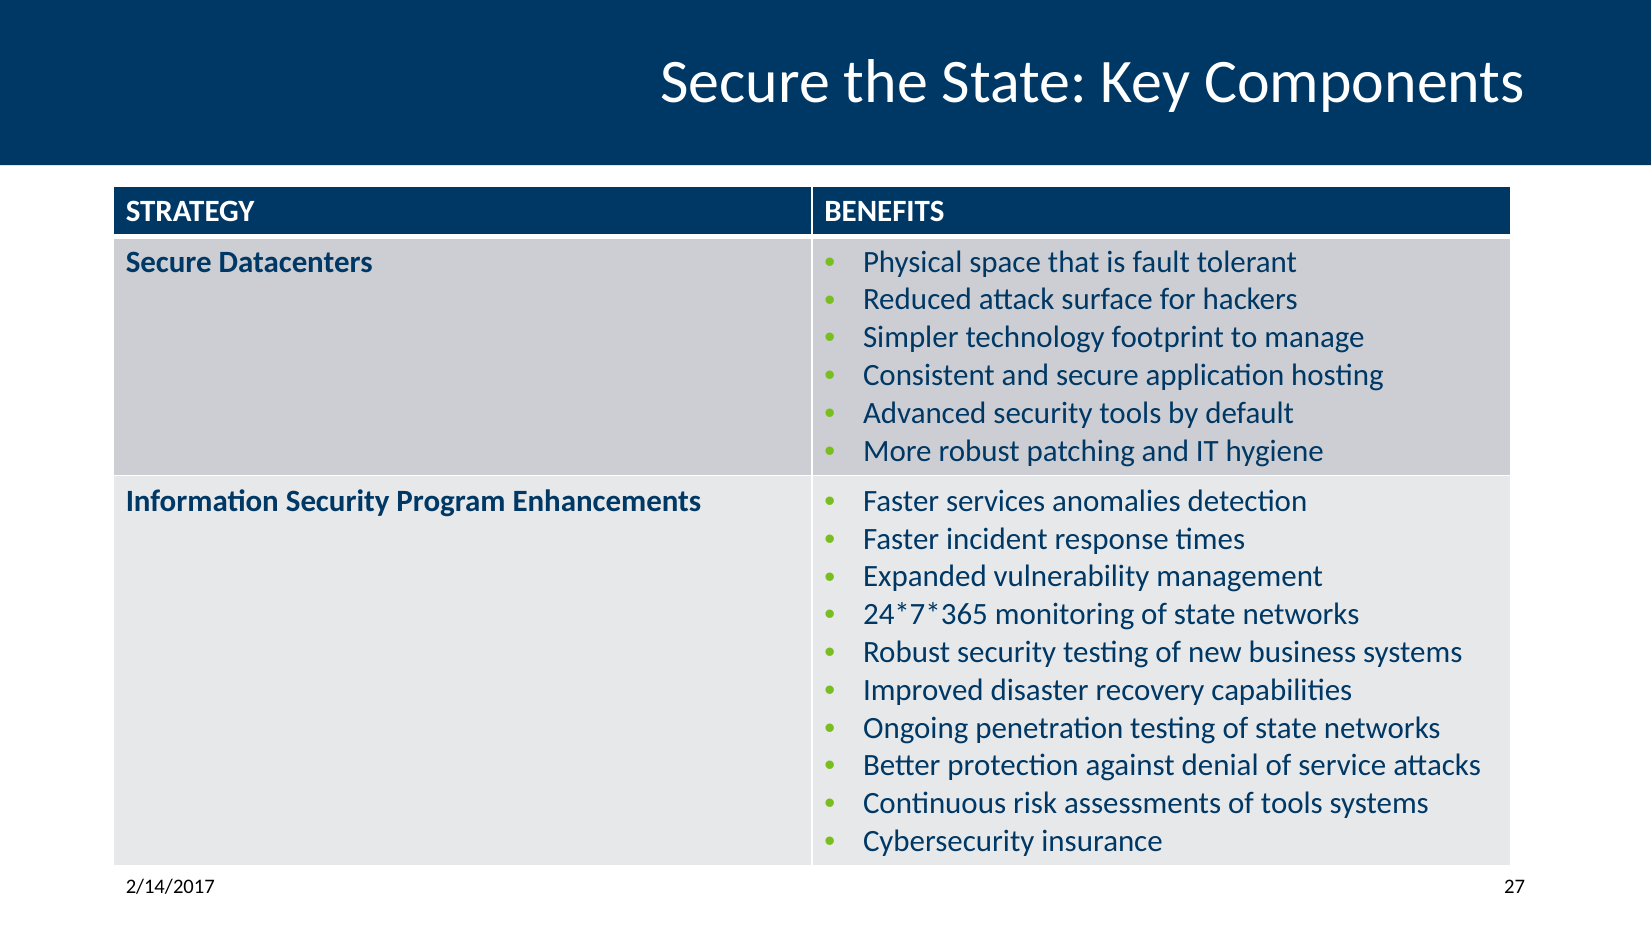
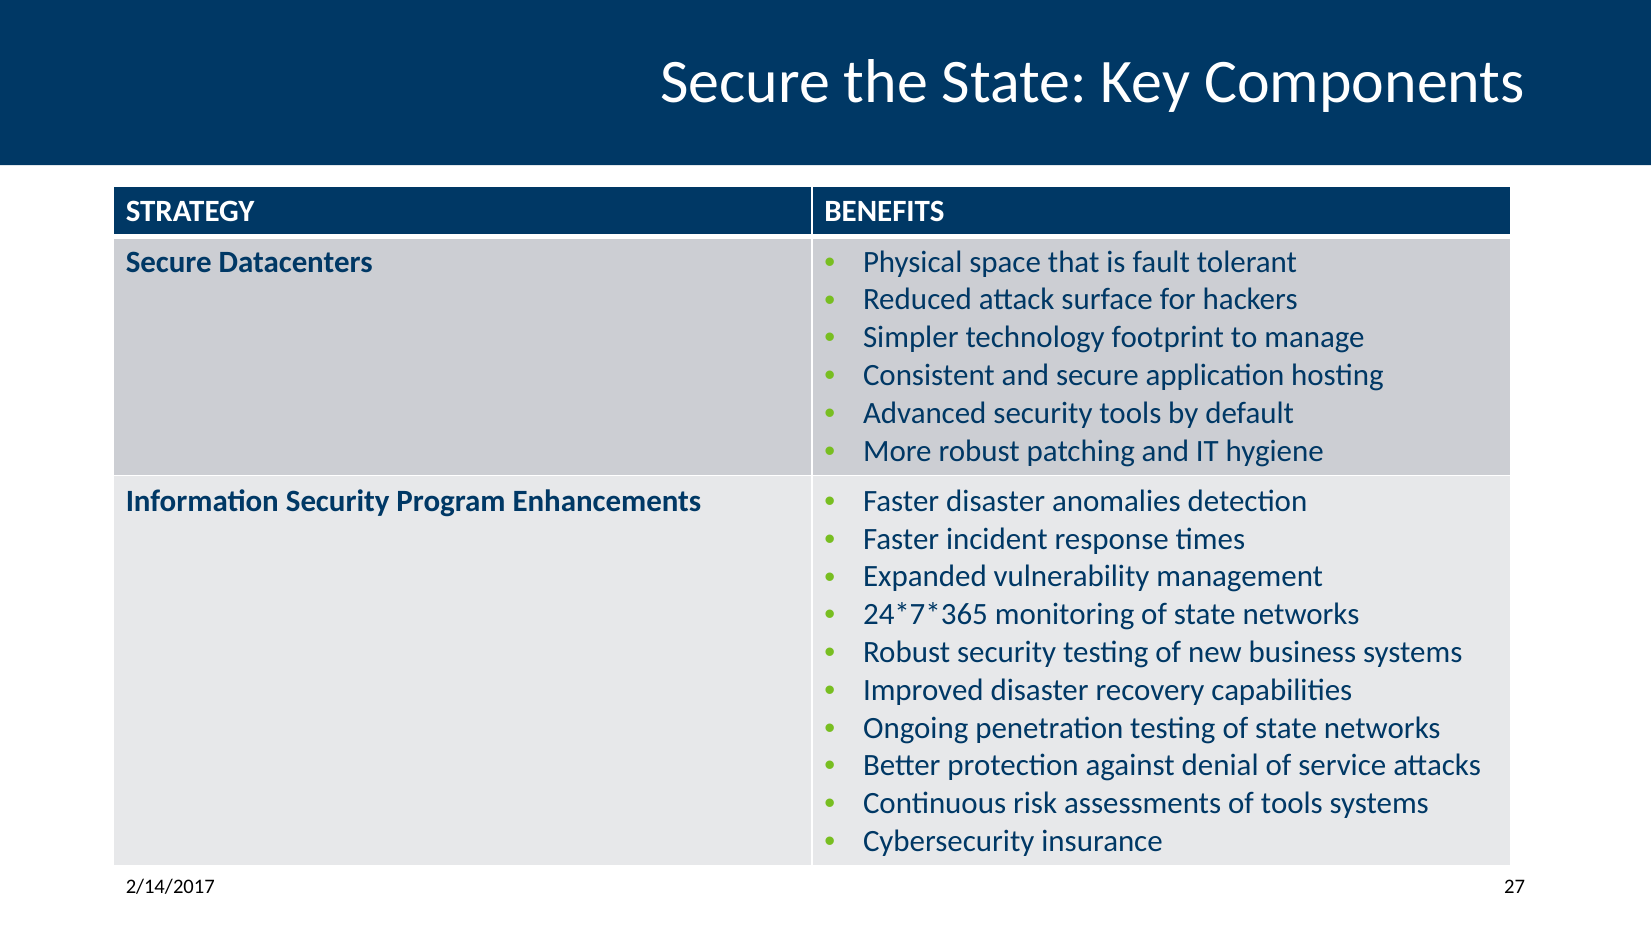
Faster services: services -> disaster
